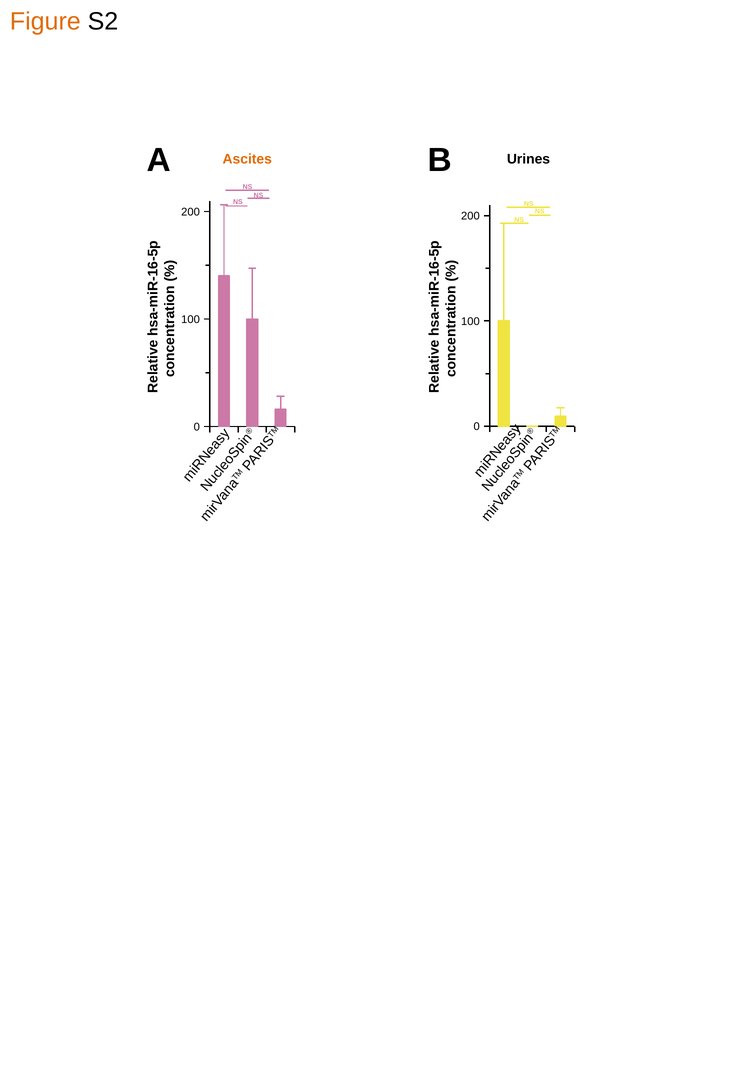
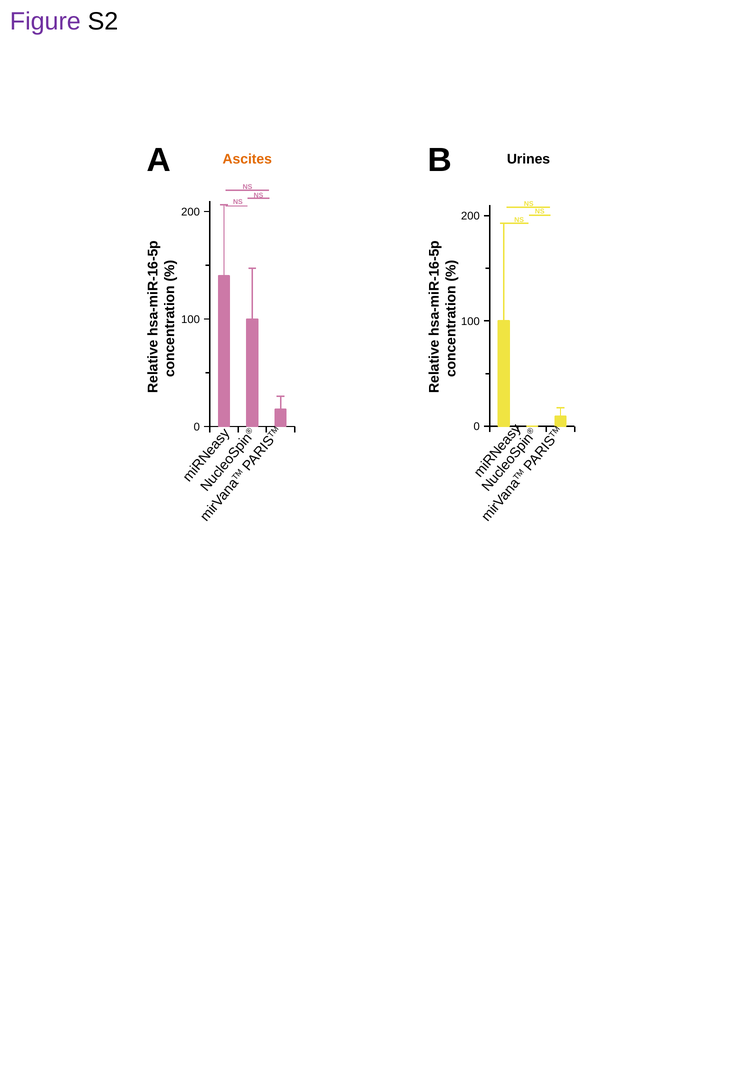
Figure colour: orange -> purple
